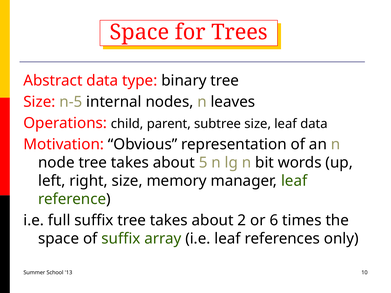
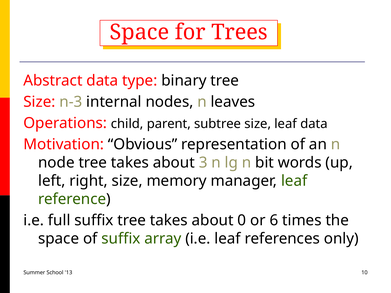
n-5: n-5 -> n-3
5: 5 -> 3
2: 2 -> 0
